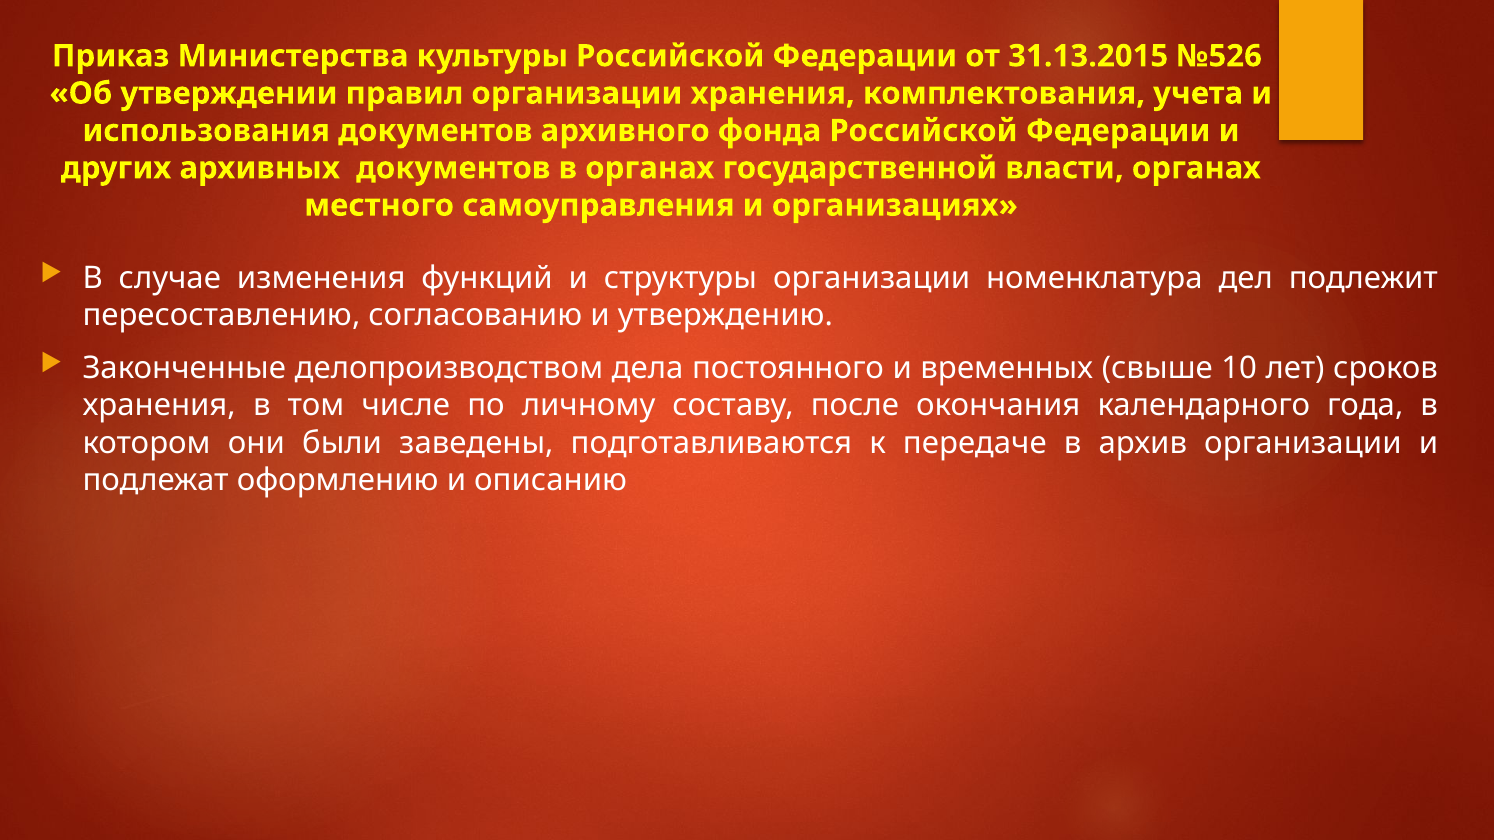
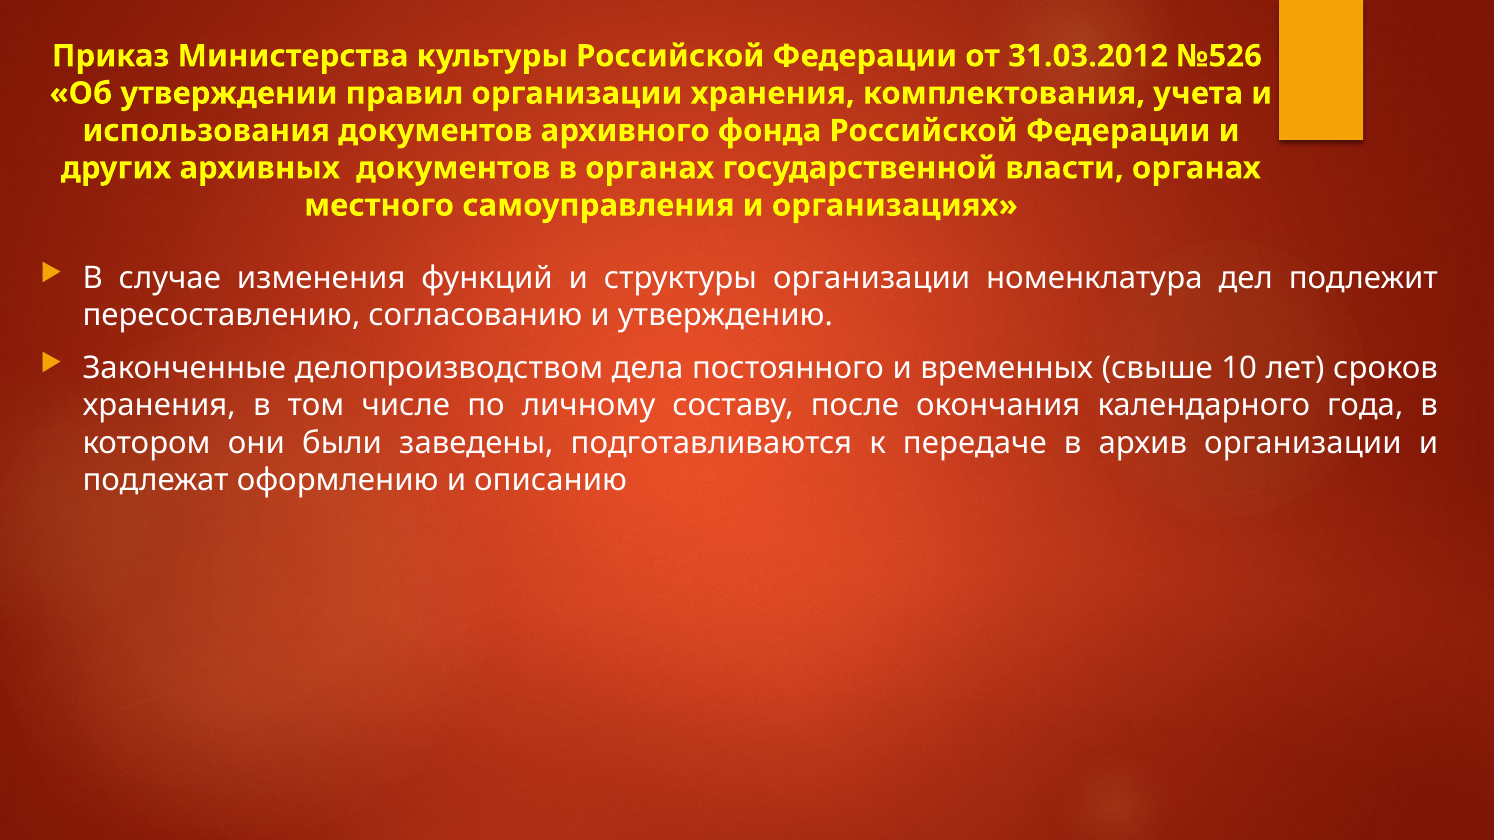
31.13.2015: 31.13.2015 -> 31.03.2012
